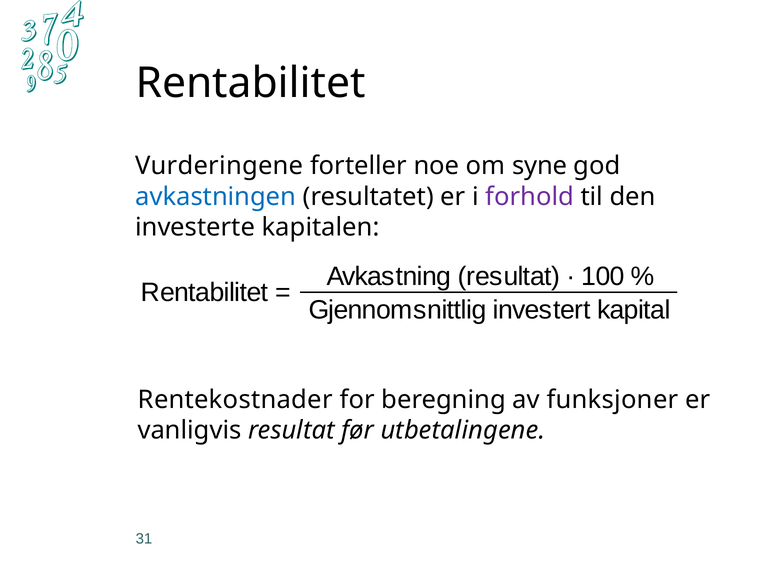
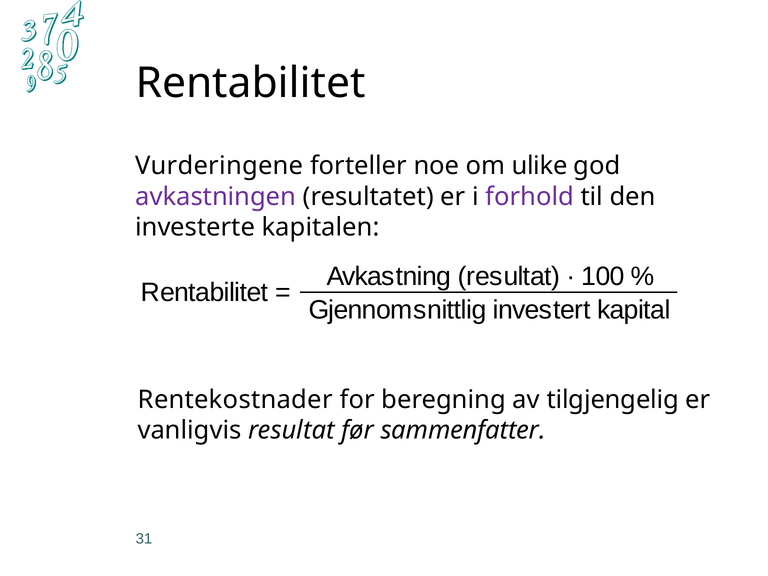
syne: syne -> ulike
avkastningen colour: blue -> purple
funksjoner: funksjoner -> tilgjengelig
utbetalingene: utbetalingene -> sammenfatter
